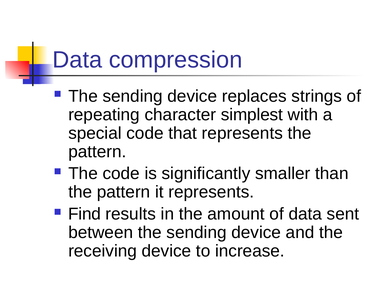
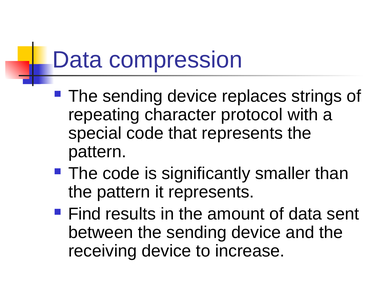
simplest: simplest -> protocol
